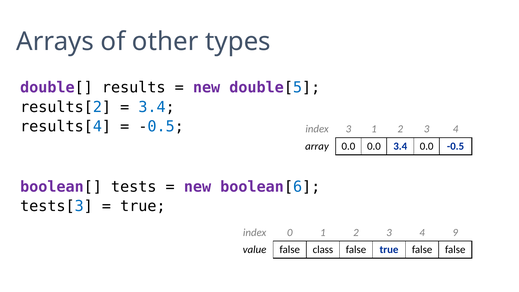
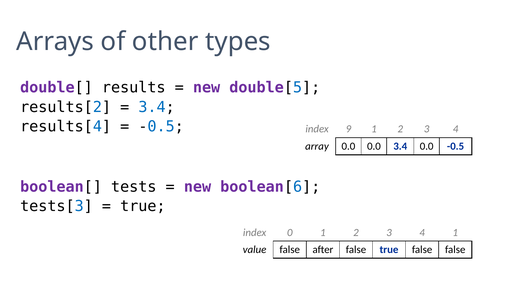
index 3: 3 -> 9
4 9: 9 -> 1
class: class -> after
